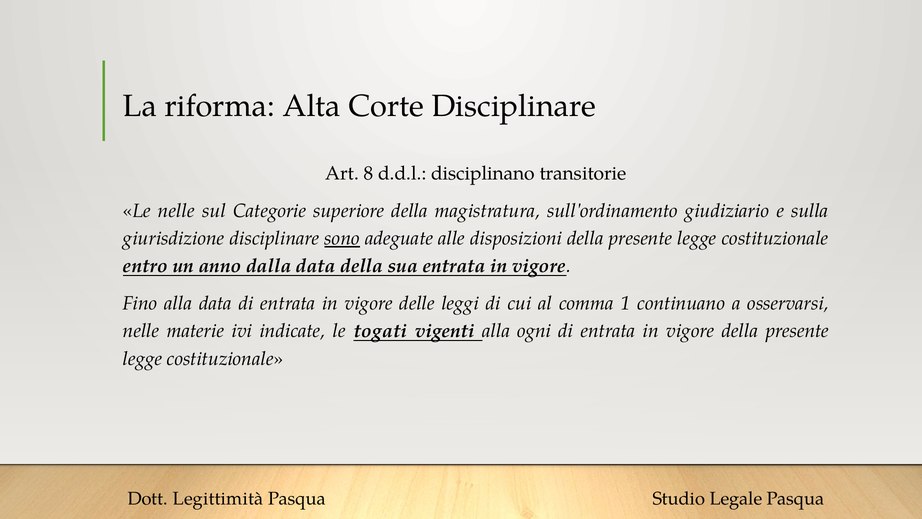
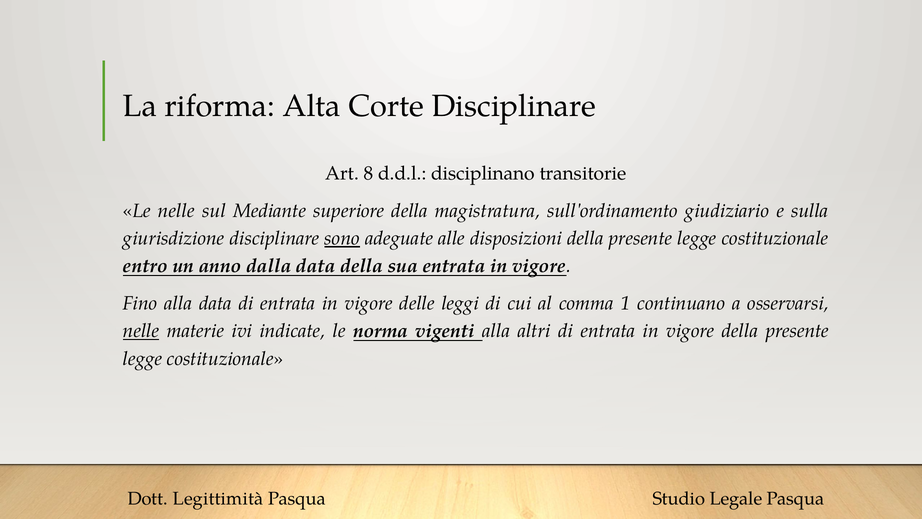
Categorie: Categorie -> Mediante
nelle at (141, 331) underline: none -> present
togati: togati -> norma
ogni: ogni -> altri
